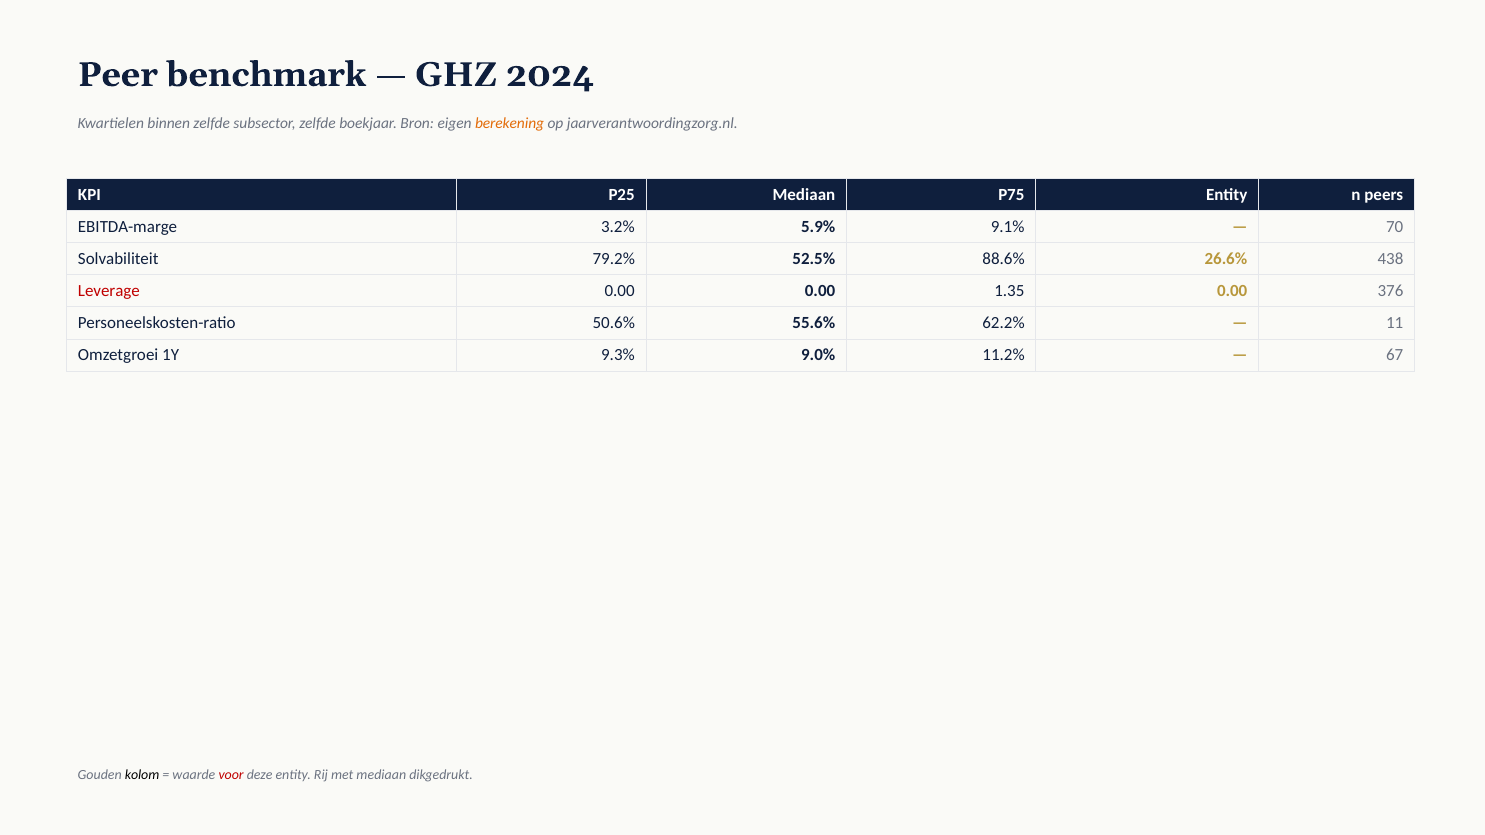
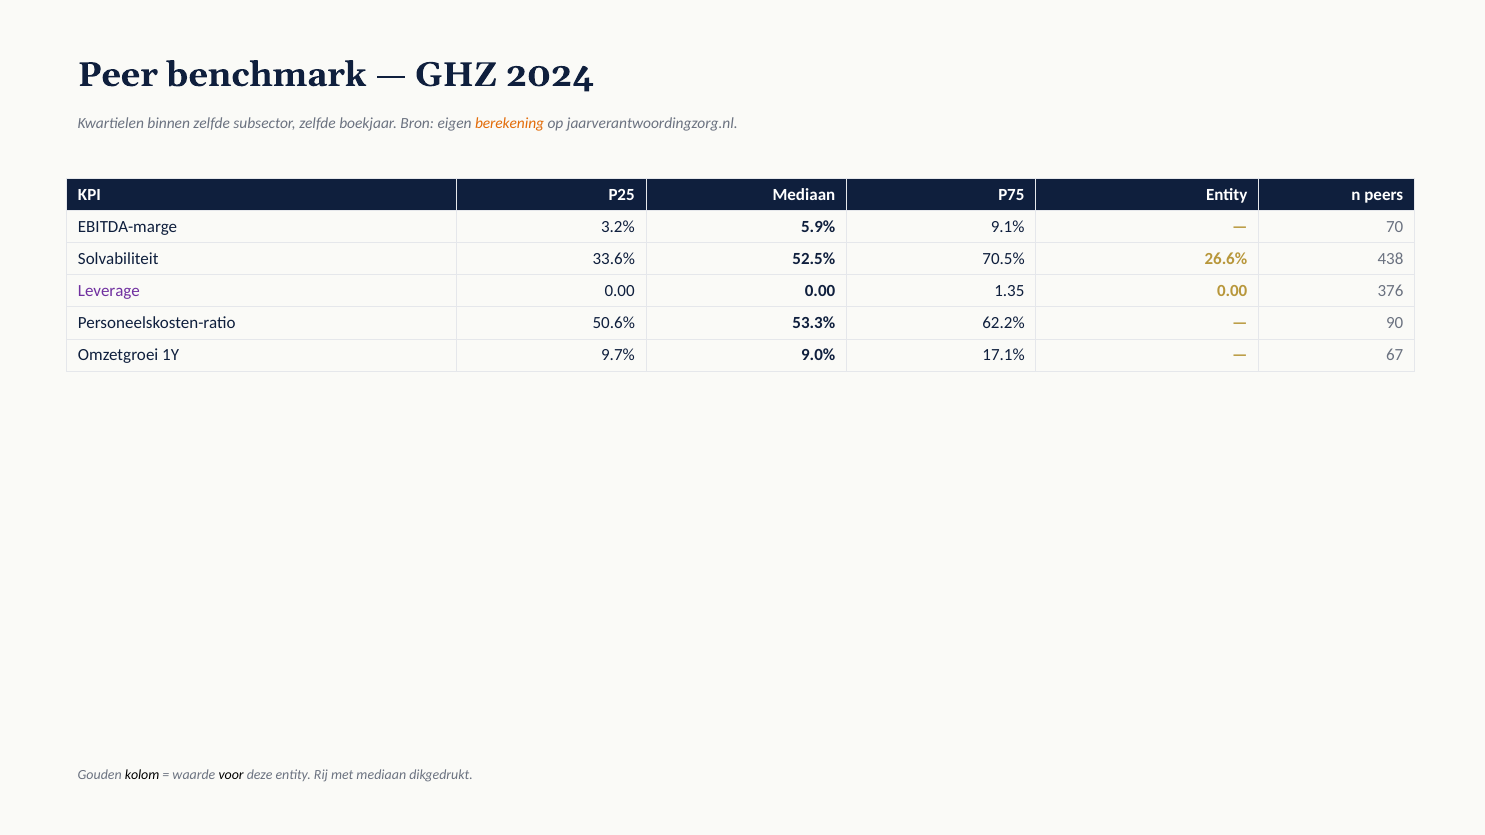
79.2%: 79.2% -> 33.6%
88.6%: 88.6% -> 70.5%
Leverage colour: red -> purple
55.6%: 55.6% -> 53.3%
11: 11 -> 90
9.3%: 9.3% -> 9.7%
11.2%: 11.2% -> 17.1%
voor colour: red -> black
